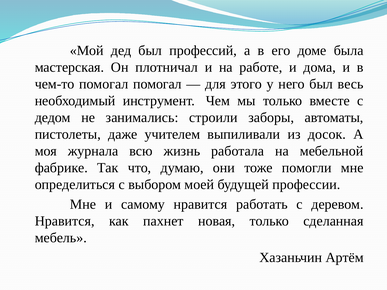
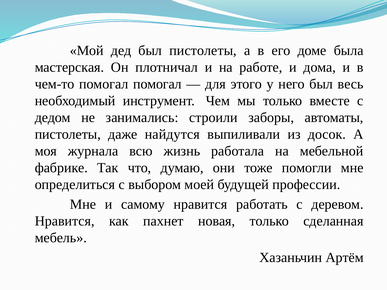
был профессий: профессий -> пистолеты
учителем: учителем -> найдутся
